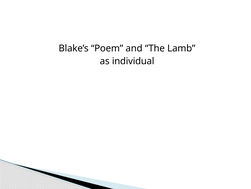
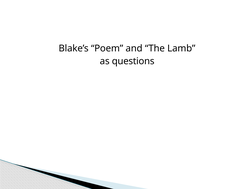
individual: individual -> questions
